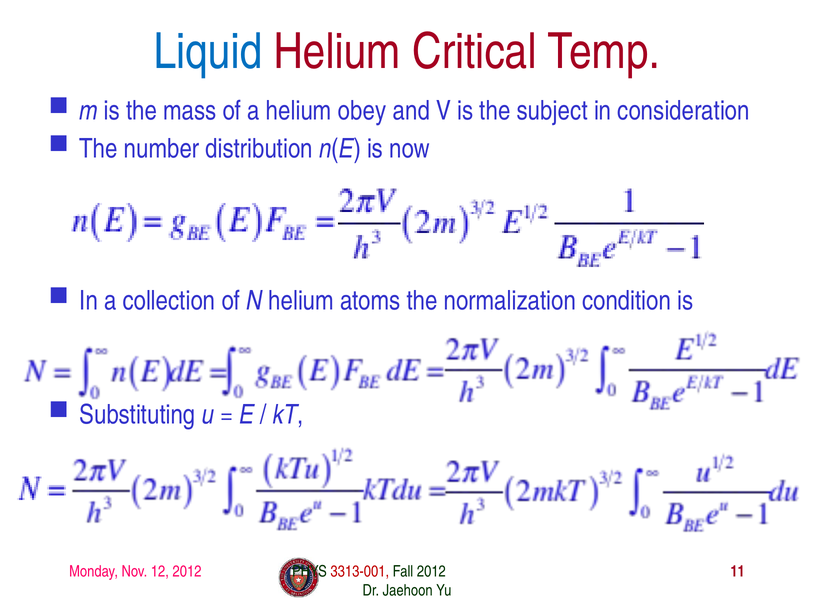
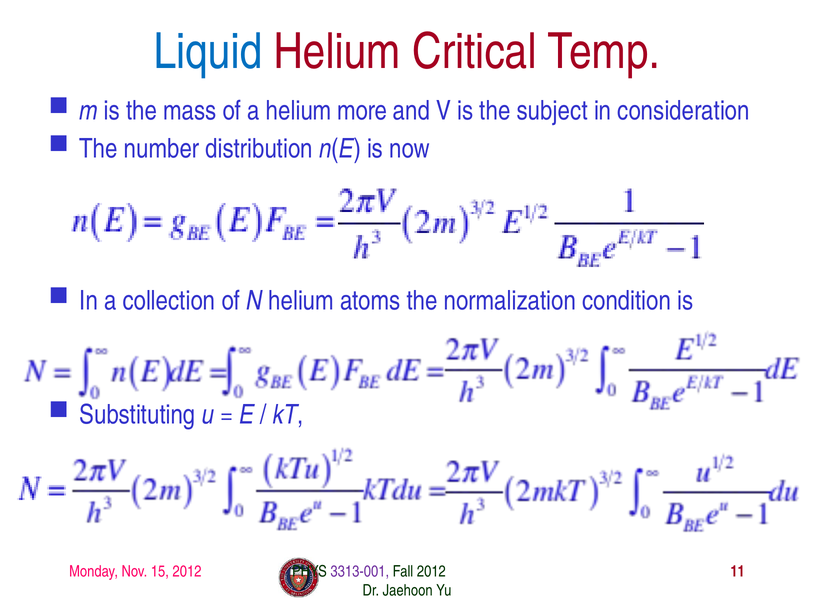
obey: obey -> more
12: 12 -> 15
3313-001 colour: red -> purple
